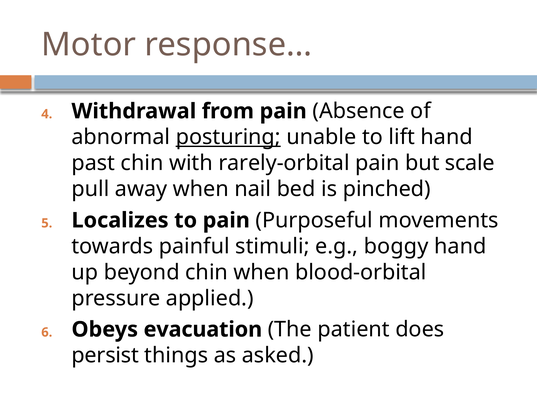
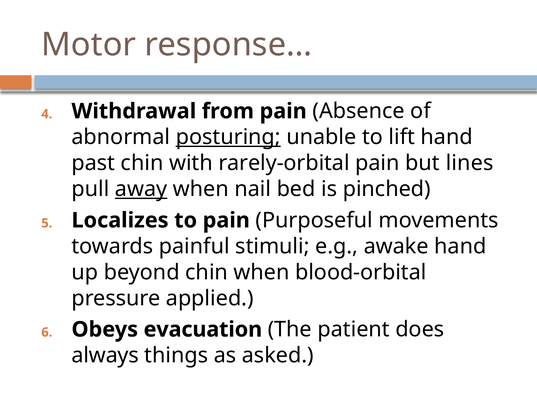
scale: scale -> lines
away underline: none -> present
boggy: boggy -> awake
persist: persist -> always
